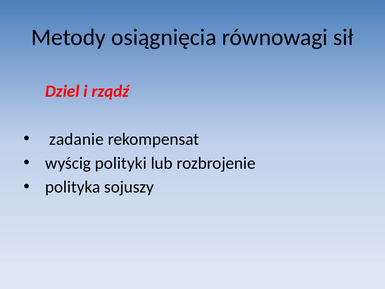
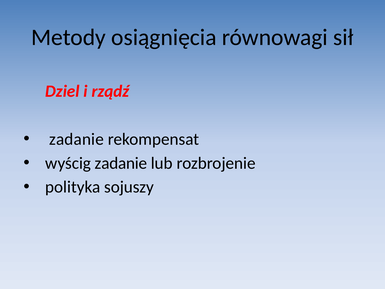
wyścig polityki: polityki -> zadanie
